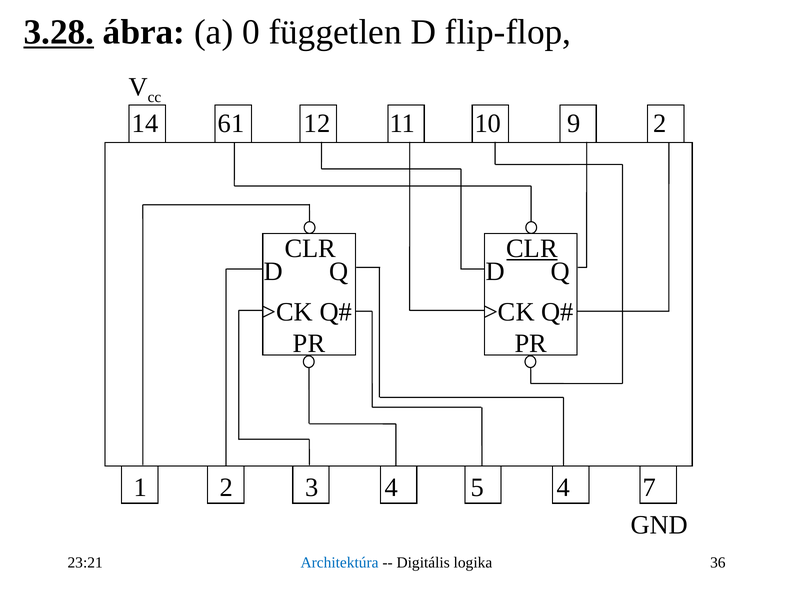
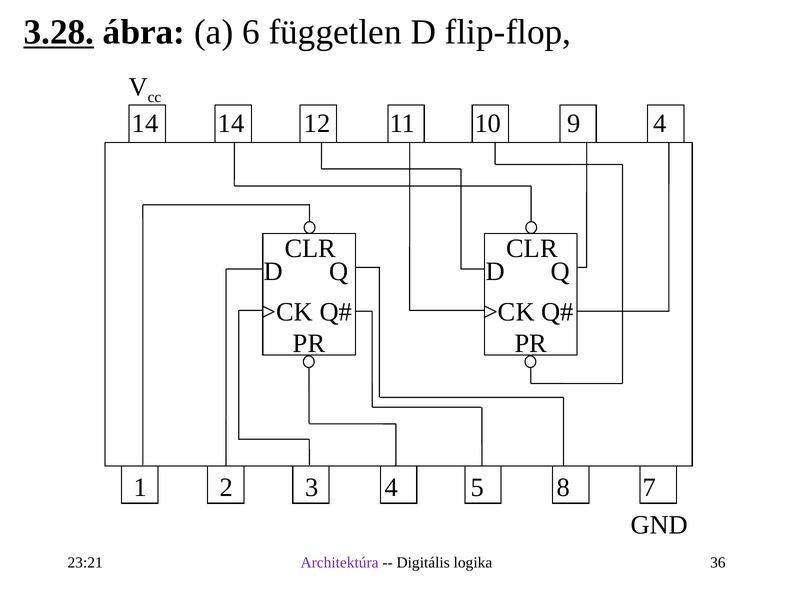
0: 0 -> 6
14 61: 61 -> 14
9 2: 2 -> 4
CLR at (532, 248) underline: present -> none
5 4: 4 -> 8
Architektúra colour: blue -> purple
